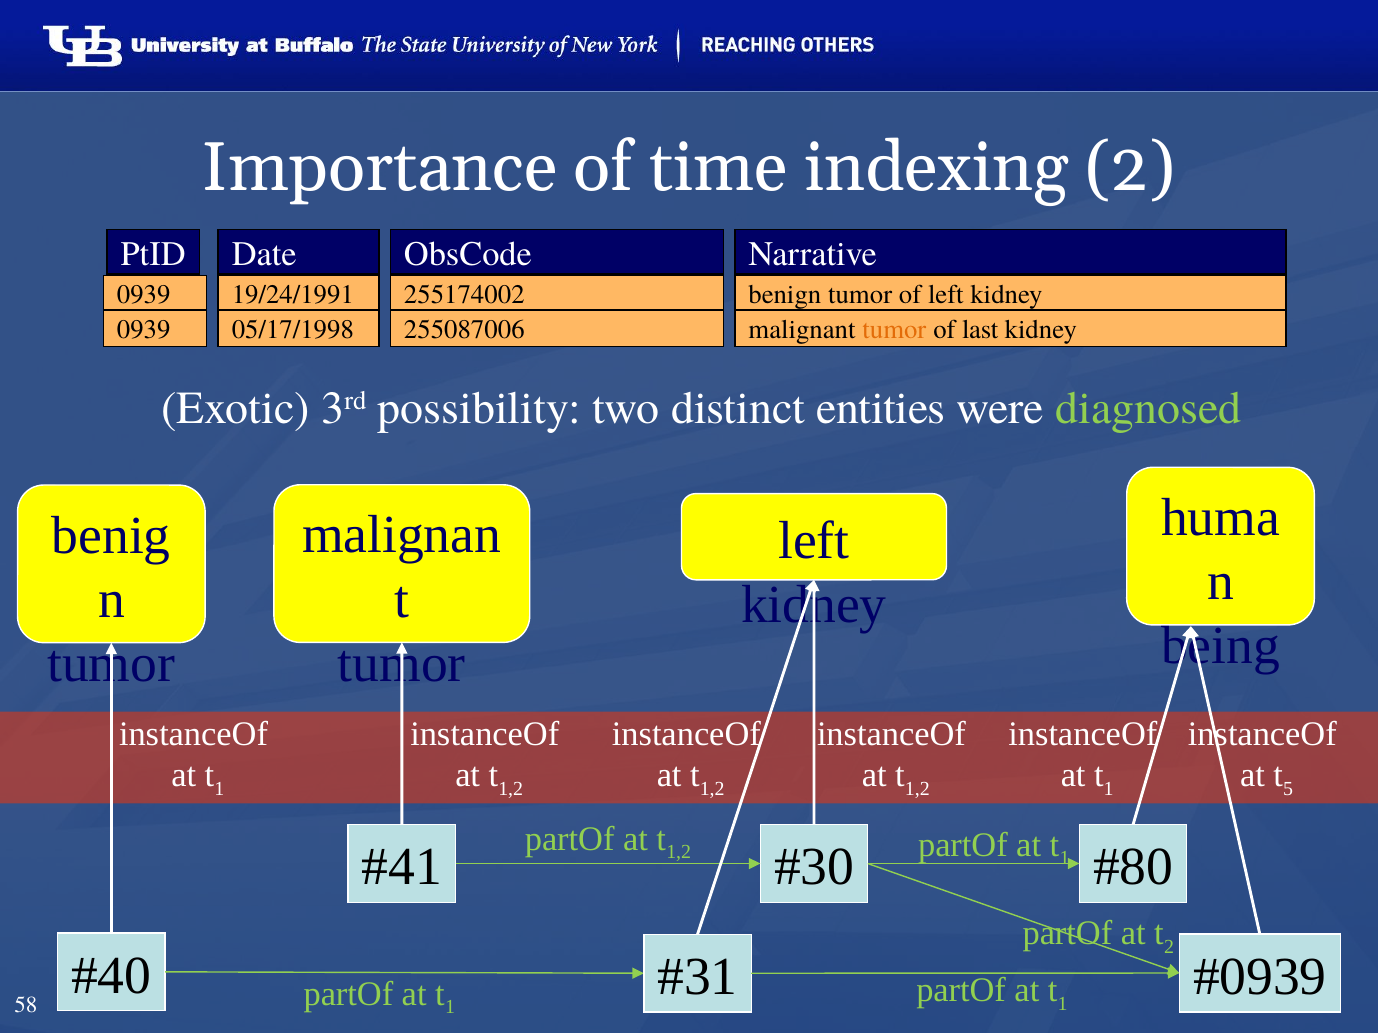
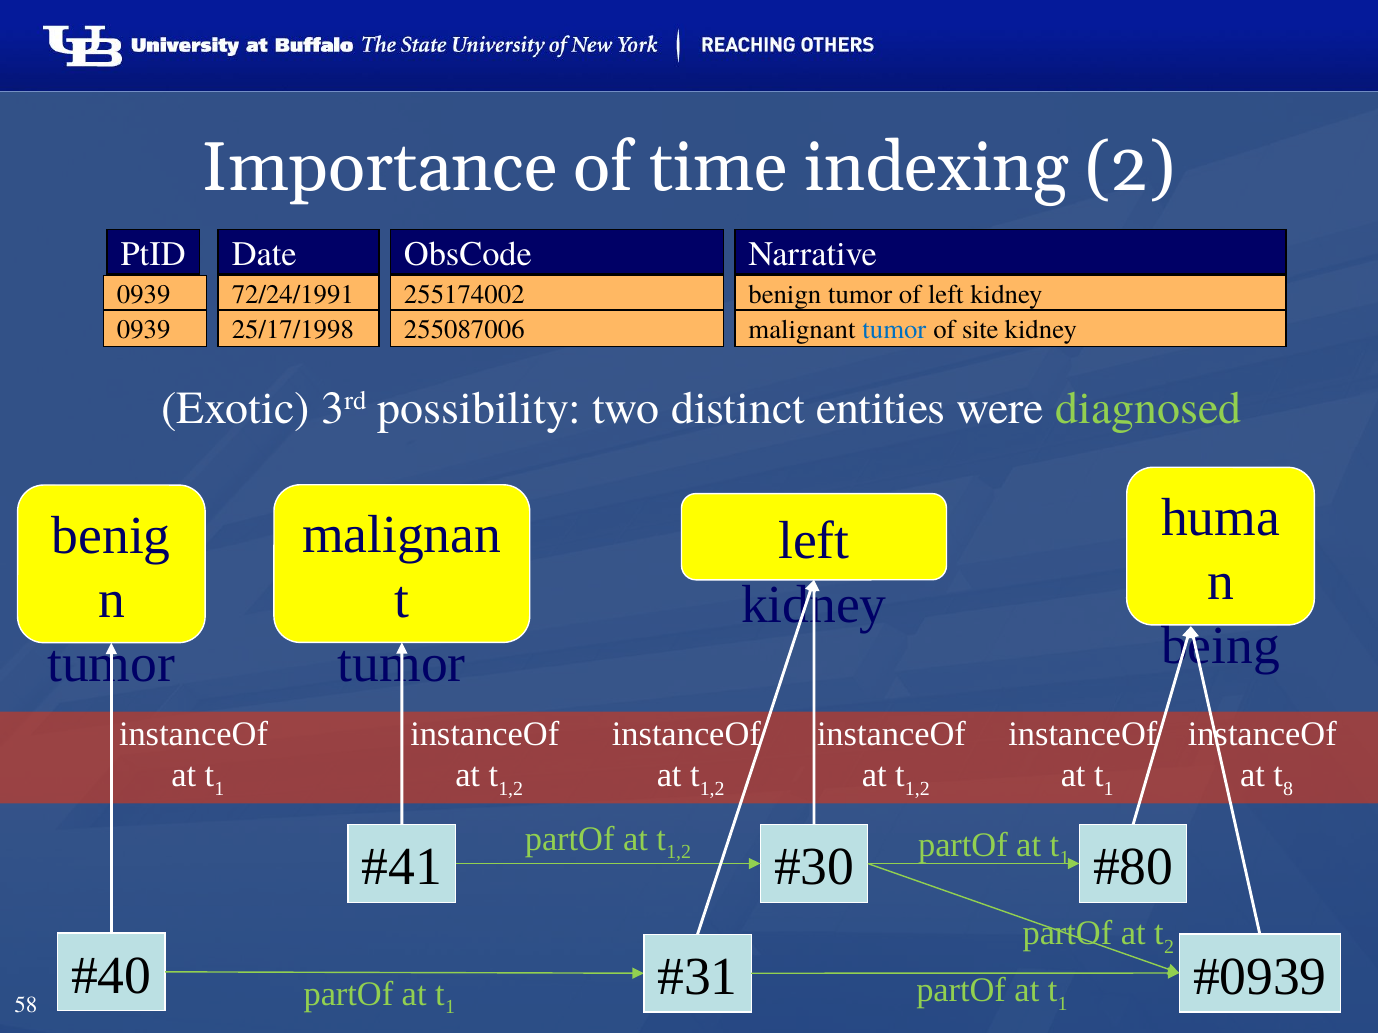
19/24/1991: 19/24/1991 -> 72/24/1991
05/17/1998: 05/17/1998 -> 25/17/1998
tumor at (894, 330) colour: orange -> blue
last: last -> site
5: 5 -> 8
